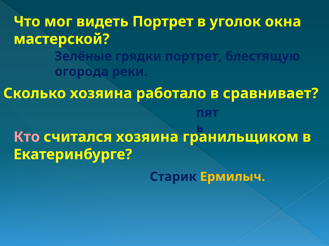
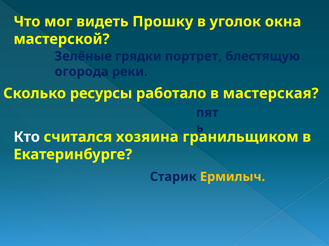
видеть Портрет: Портрет -> Прошку
Сколько хозяина: хозяина -> ресурсы
сравнивает: сравнивает -> мастерская
Кто colour: pink -> white
